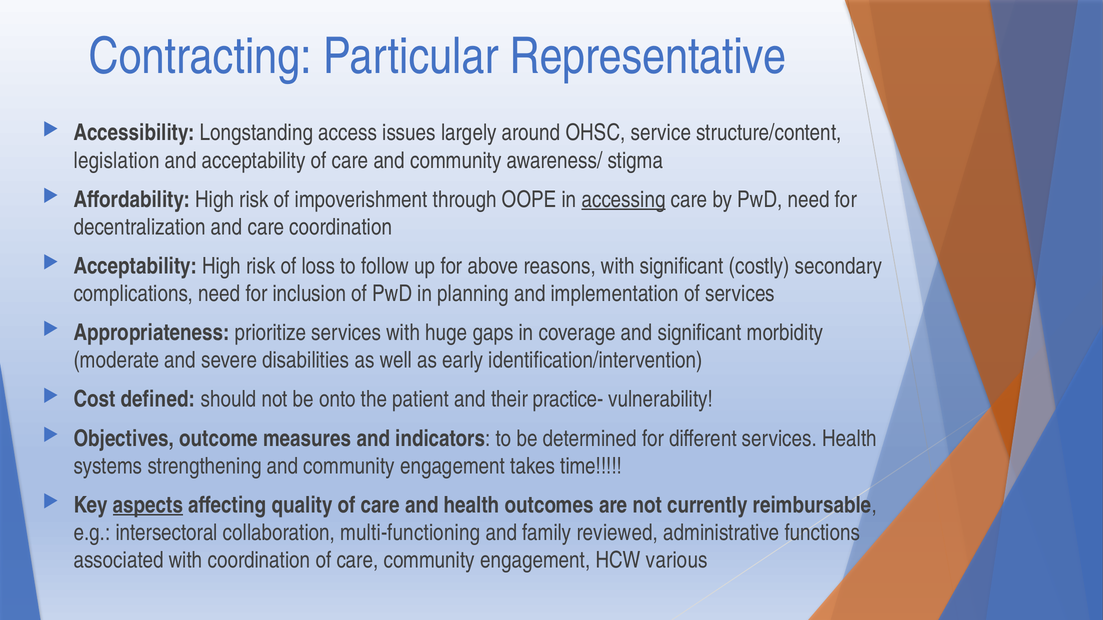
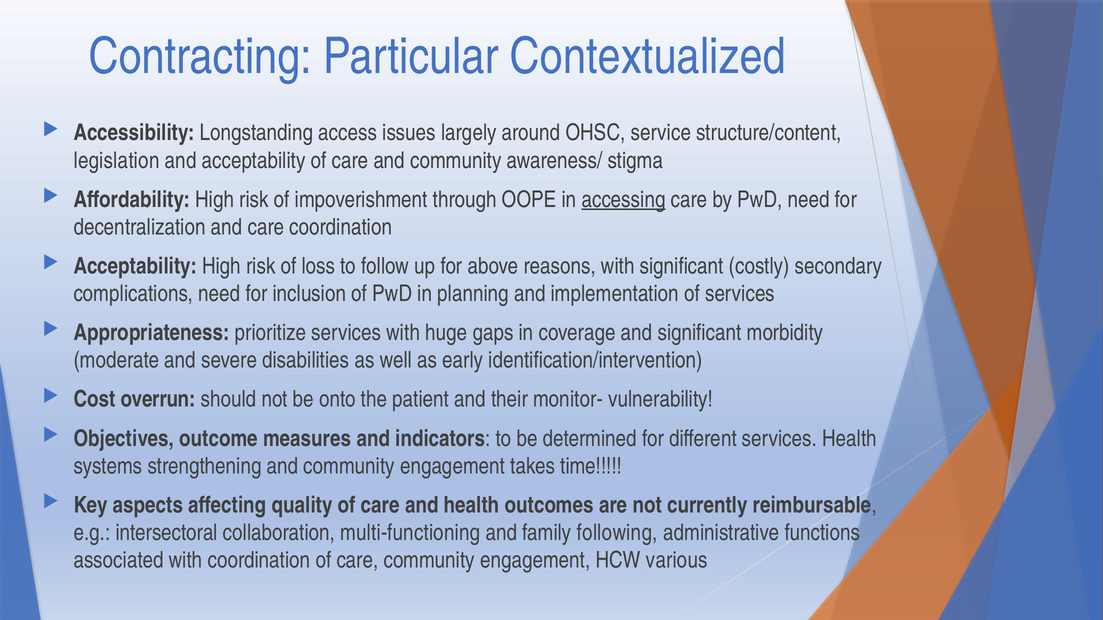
Representative: Representative -> Contextualized
defined: defined -> overrun
practice-: practice- -> monitor-
aspects underline: present -> none
reviewed: reviewed -> following
